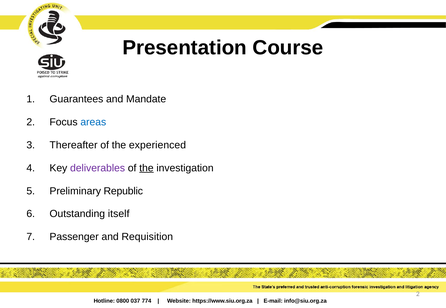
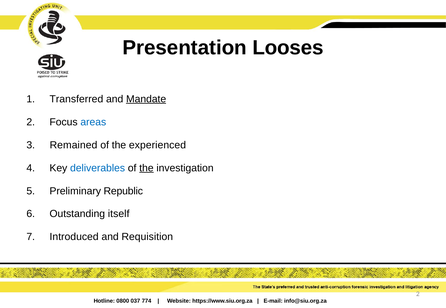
Course: Course -> Looses
Guarantees: Guarantees -> Transferred
Mandate underline: none -> present
Thereafter: Thereafter -> Remained
deliverables colour: purple -> blue
Passenger: Passenger -> Introduced
